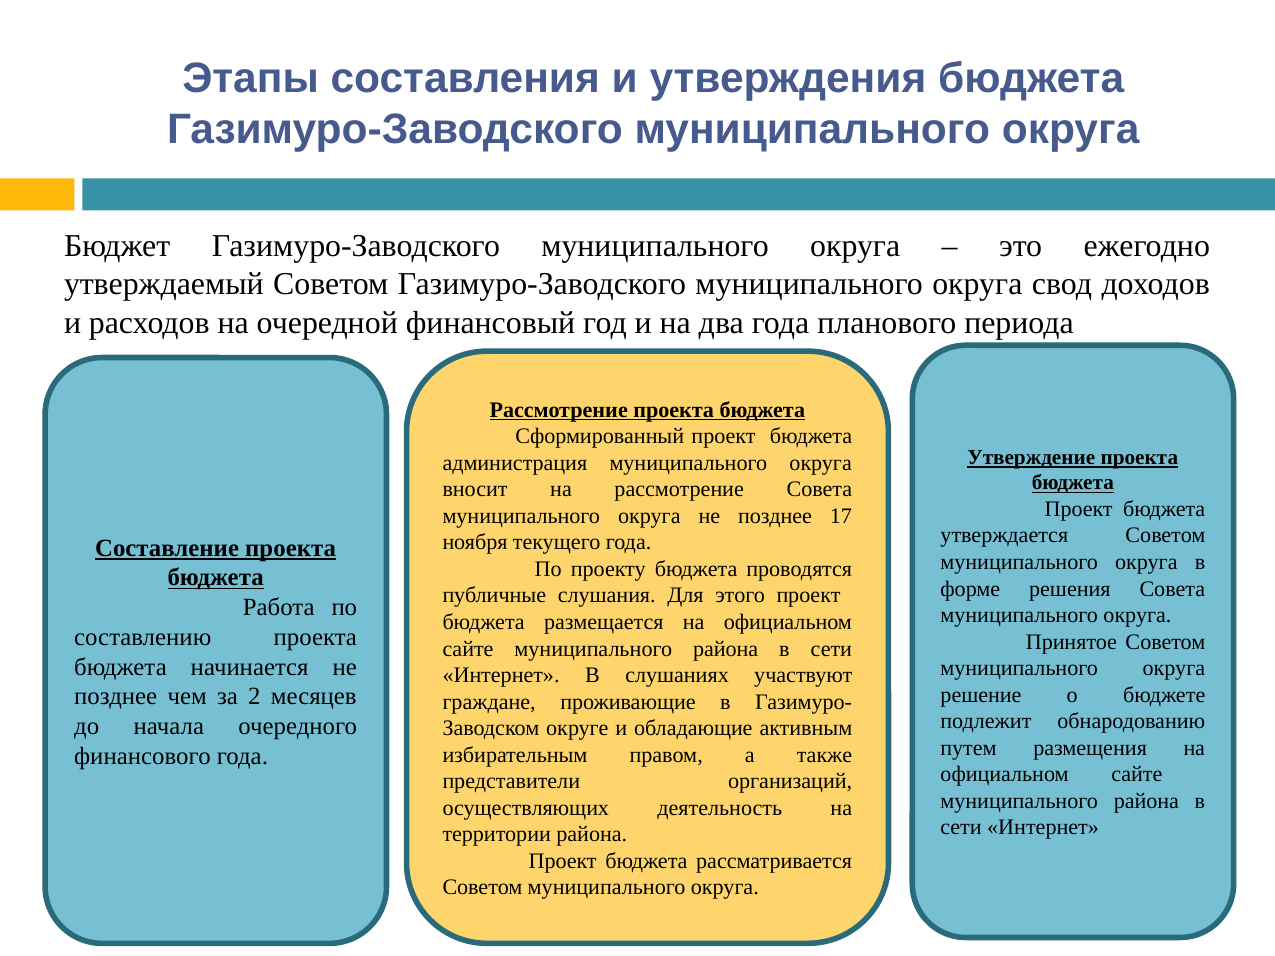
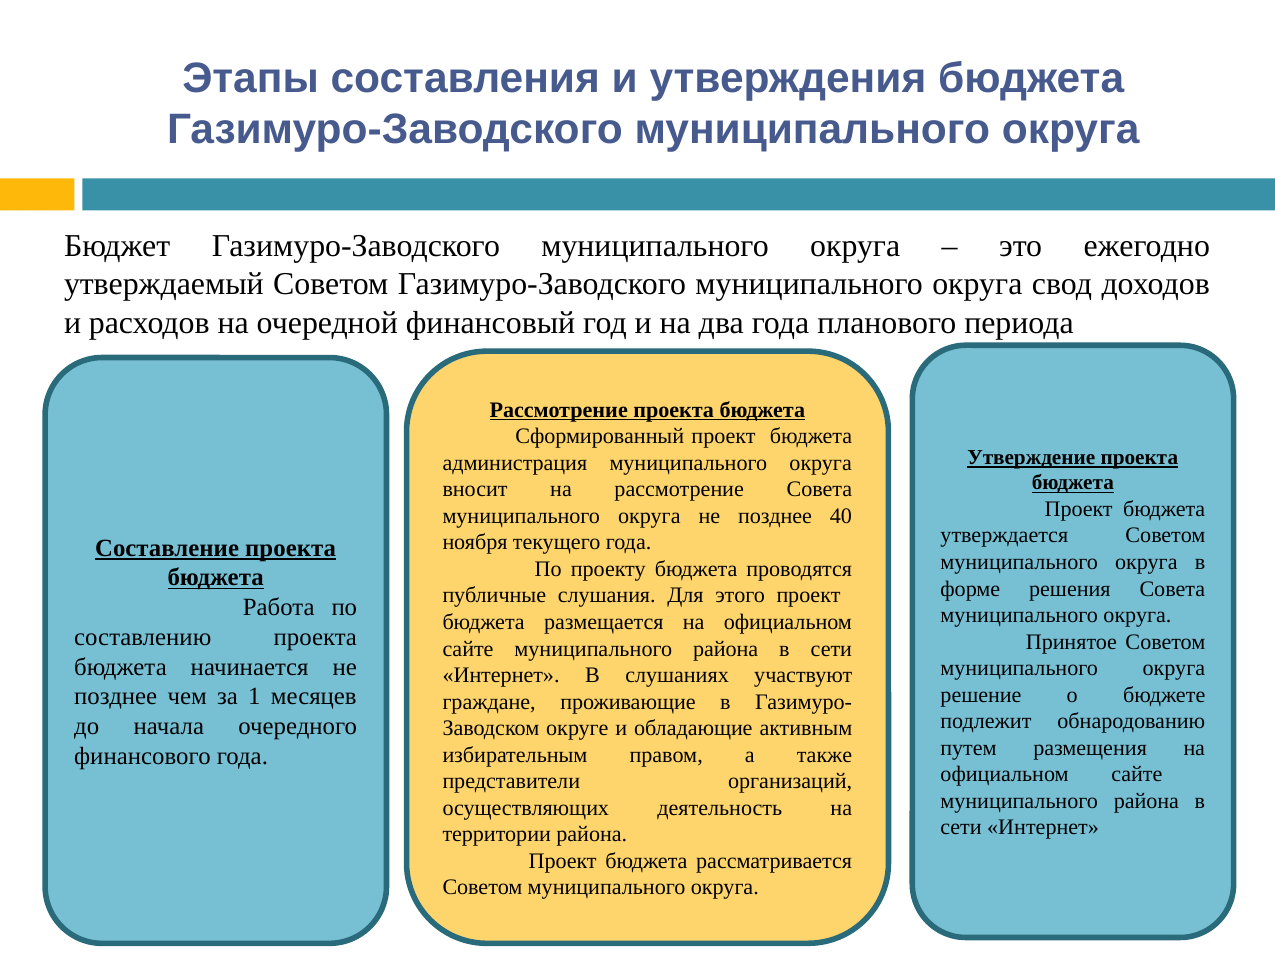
17: 17 -> 40
2: 2 -> 1
